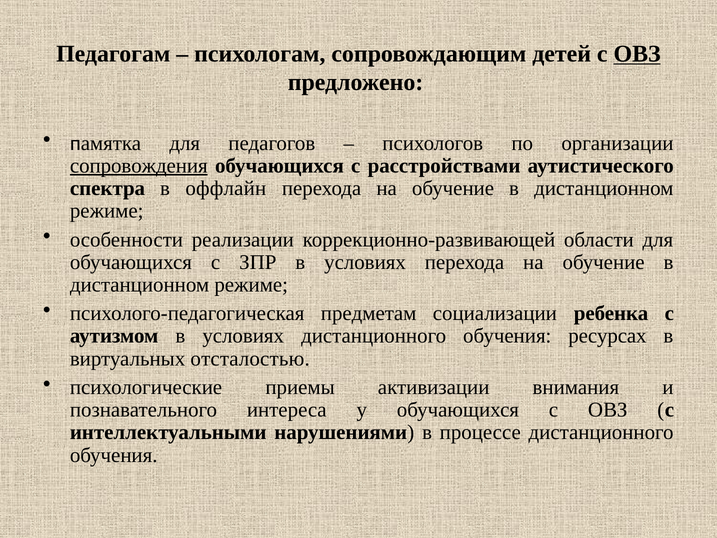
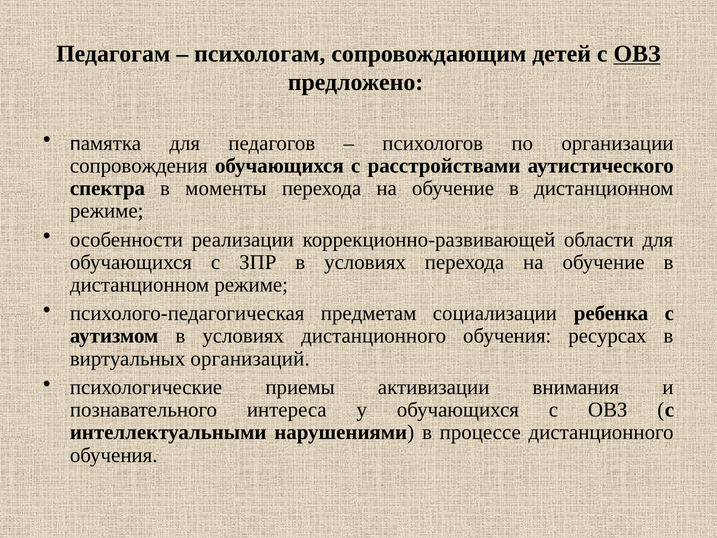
сопровождения underline: present -> none
оффлайн: оффлайн -> моменты
отсталостью: отсталостью -> организаций
